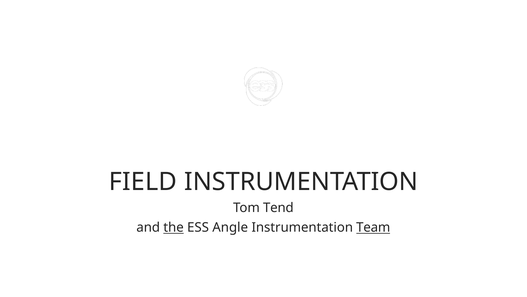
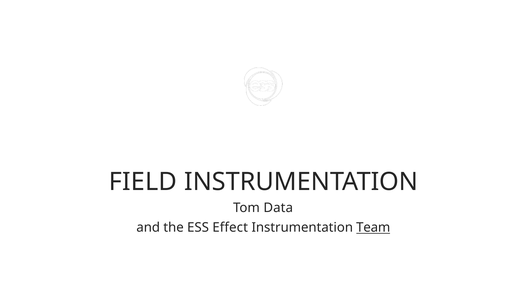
Tend: Tend -> Data
the underline: present -> none
Angle: Angle -> Effect
